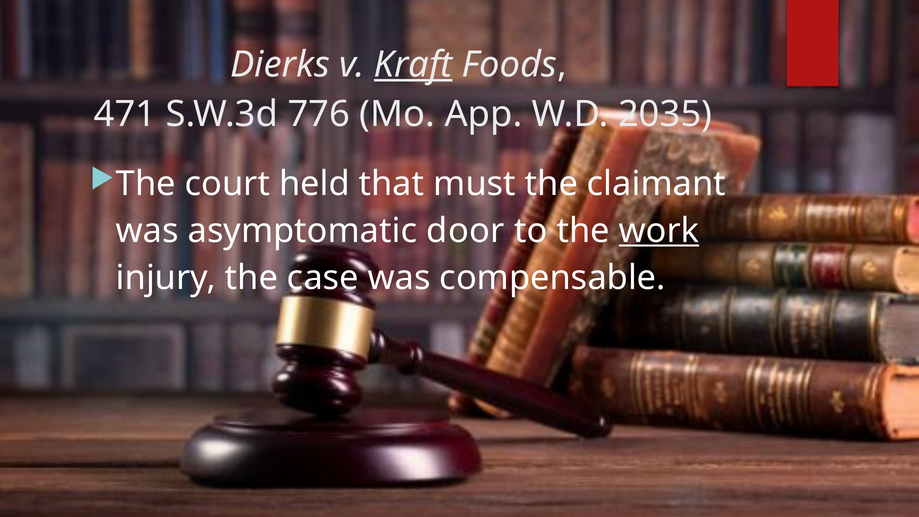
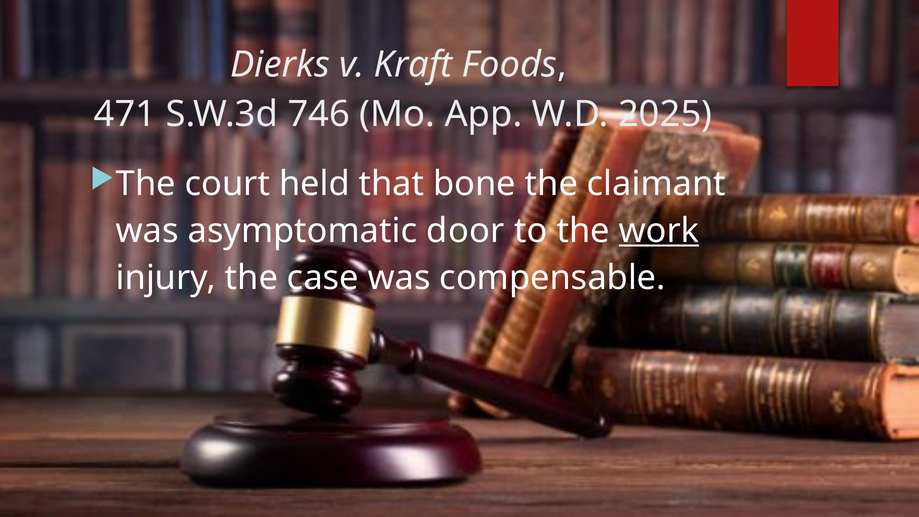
Kraft underline: present -> none
776: 776 -> 746
2035: 2035 -> 2025
must: must -> bone
